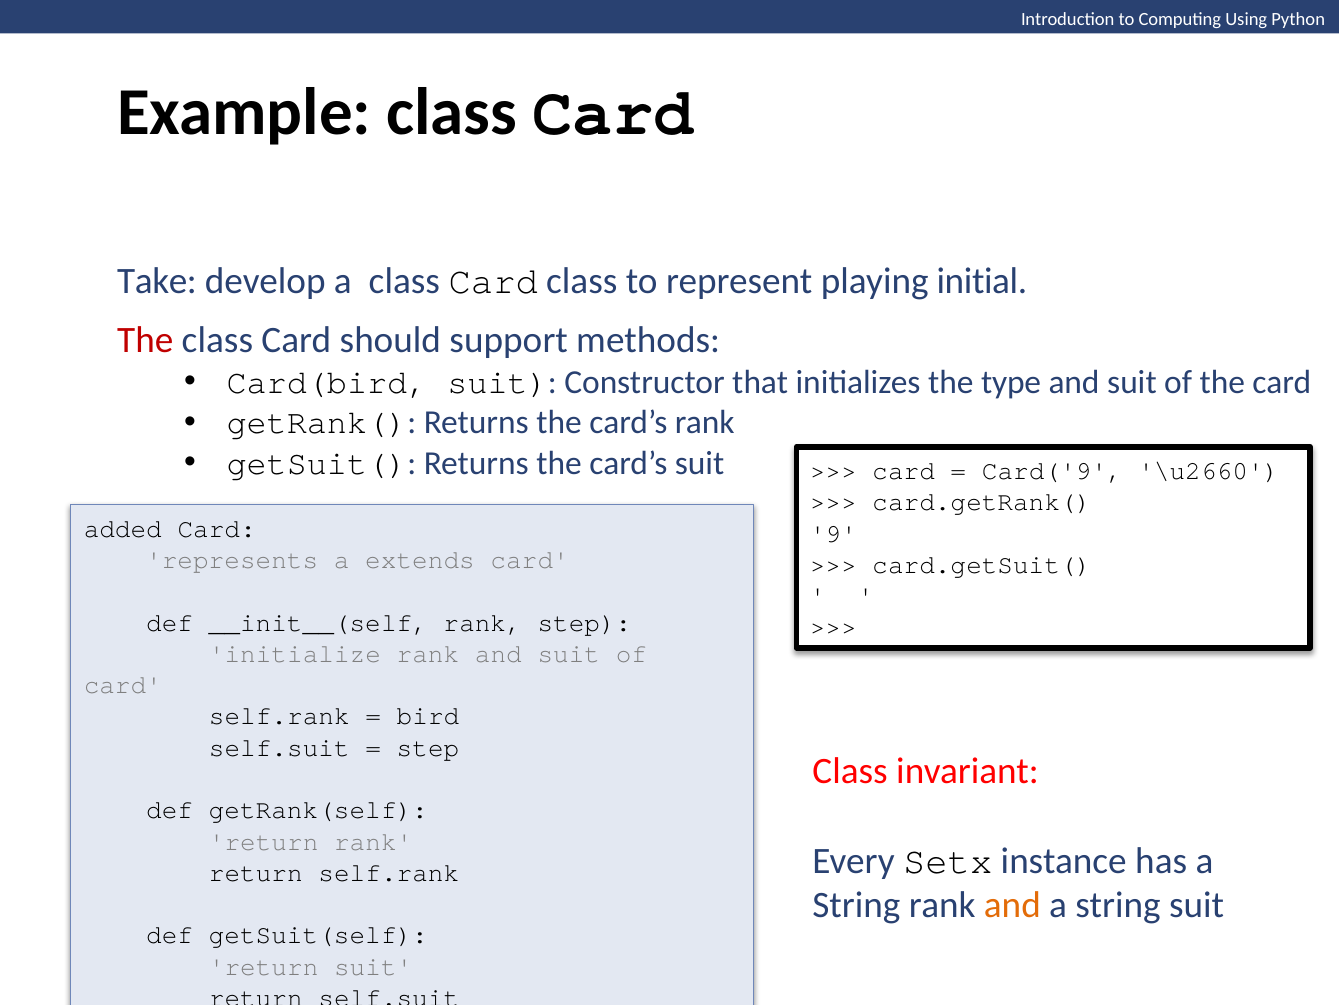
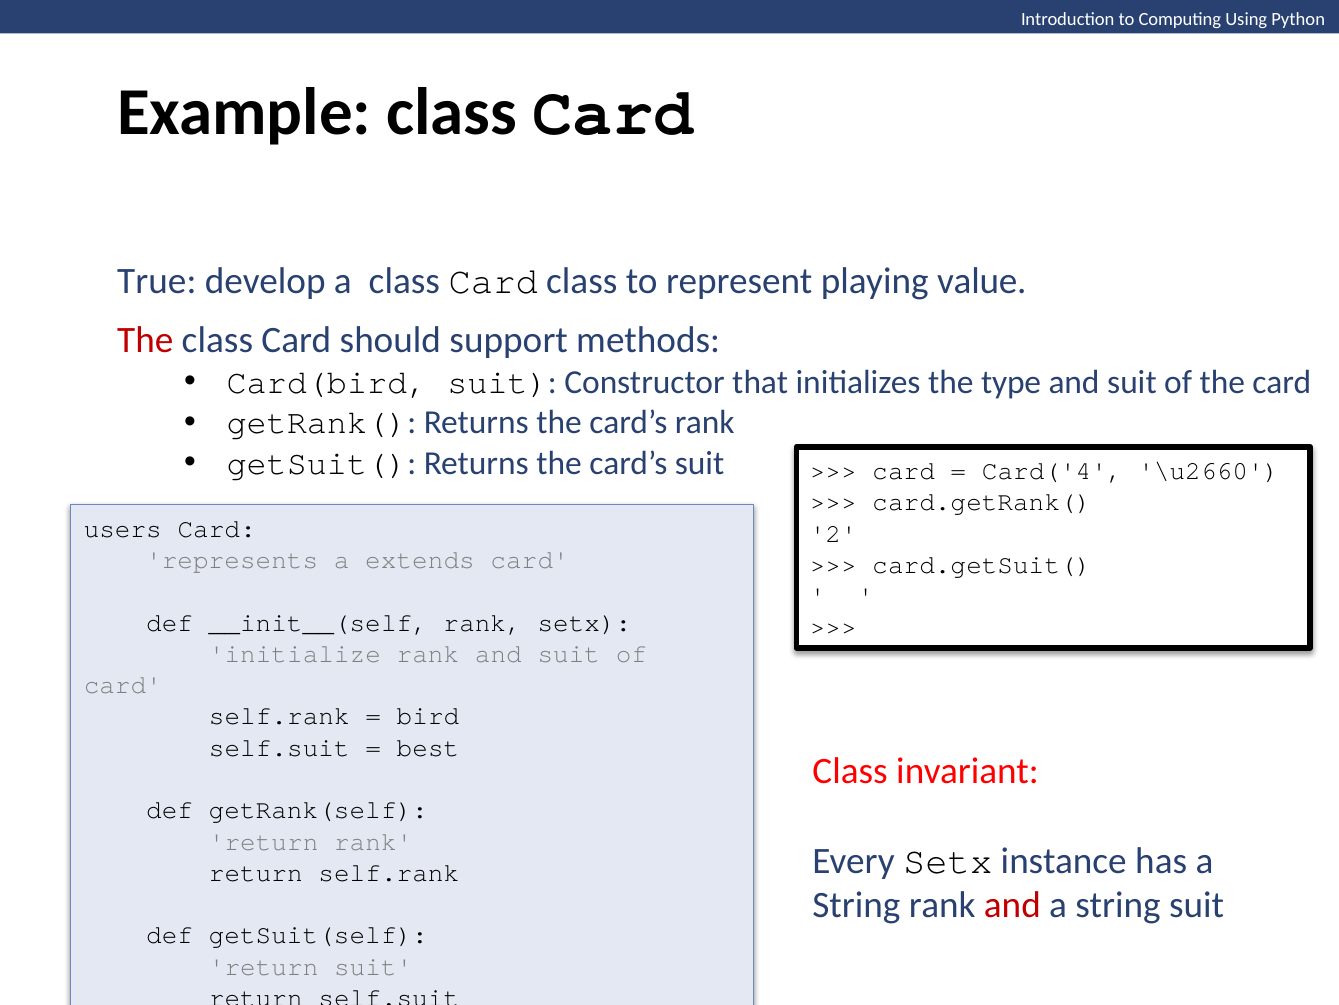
Take: Take -> True
initial: initial -> value
Card('9: Card('9 -> Card('4
added: added -> users
9: 9 -> 2
rank step: step -> setx
step at (428, 747): step -> best
and at (1012, 905) colour: orange -> red
